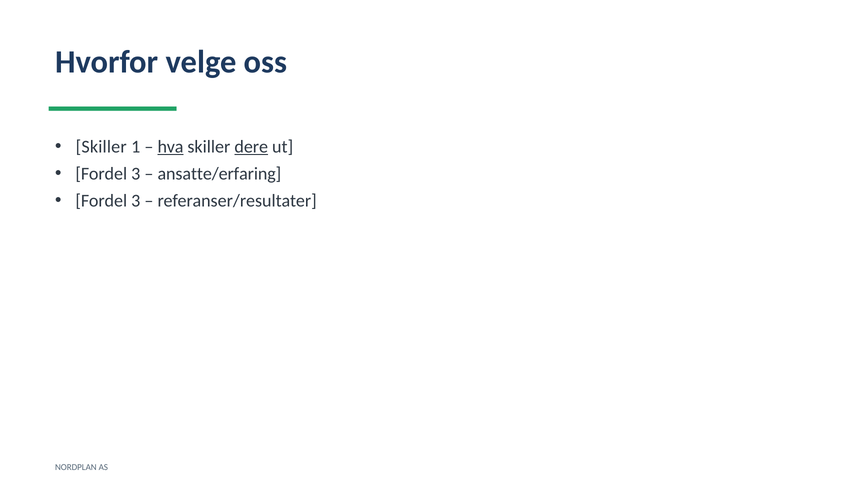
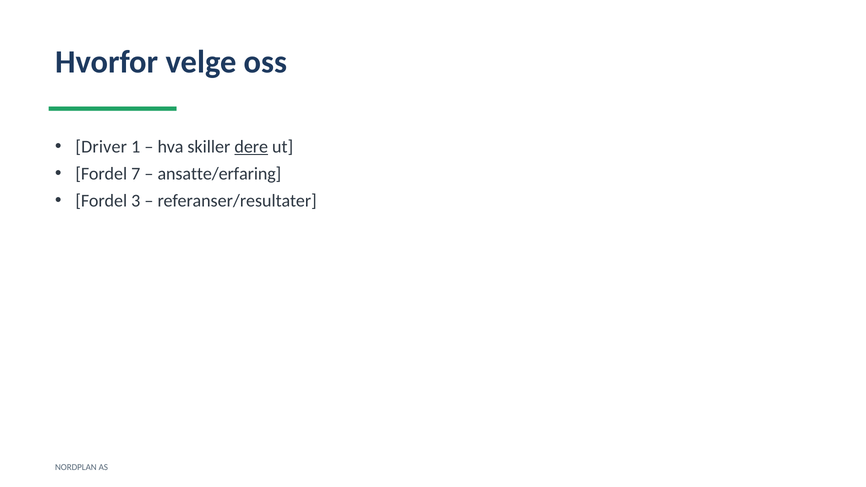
Skiller at (101, 147): Skiller -> Driver
hva underline: present -> none
3 at (136, 174): 3 -> 7
